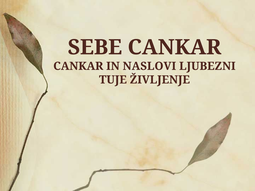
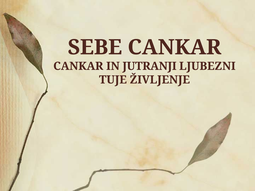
NASLOVI: NASLOVI -> JUTRANJI
